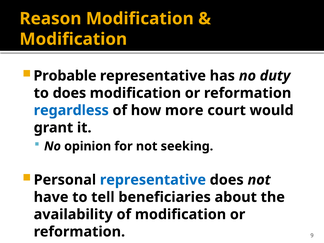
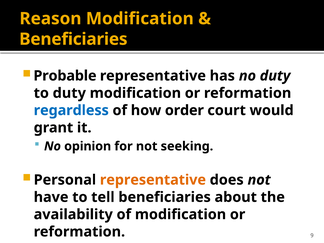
Modification at (73, 39): Modification -> Beneficiaries
to does: does -> duty
more: more -> order
representative at (153, 180) colour: blue -> orange
